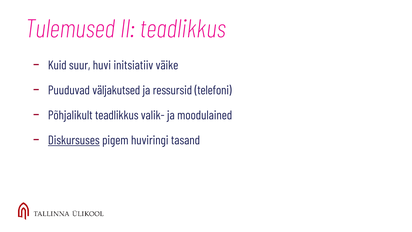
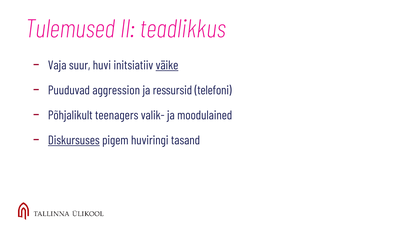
Kuid: Kuid -> Vaja
väike underline: none -> present
väljakutsed: väljakutsed -> aggression
Põhjalikult teadlikkus: teadlikkus -> teenagers
